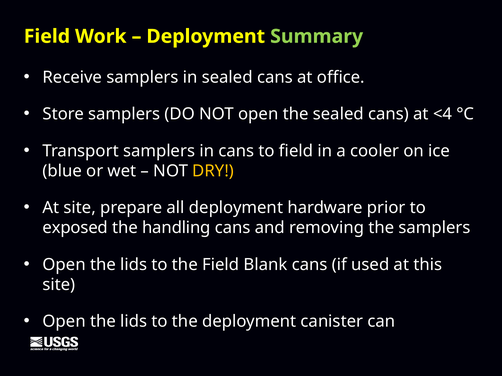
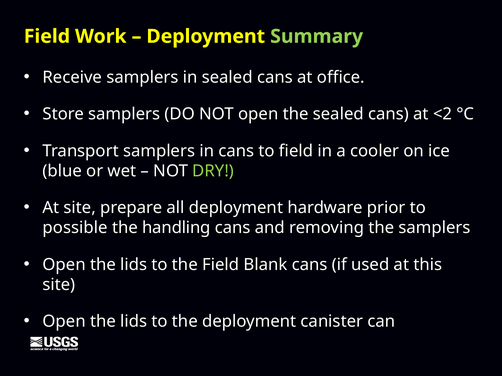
<4: <4 -> <2
DRY colour: yellow -> light green
exposed: exposed -> possible
